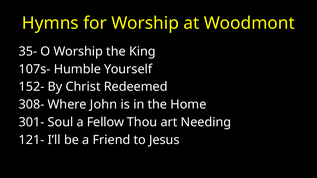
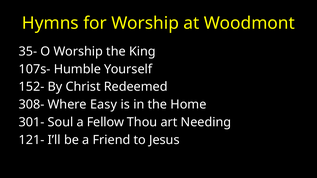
John: John -> Easy
